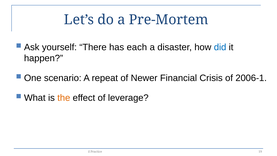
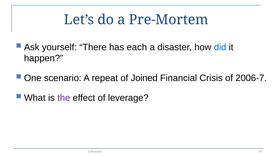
Newer: Newer -> Joined
2006-1: 2006-1 -> 2006-7
the colour: orange -> purple
